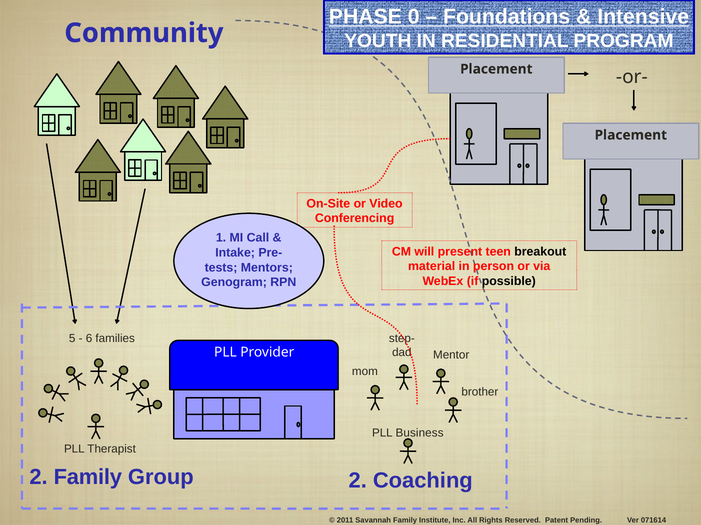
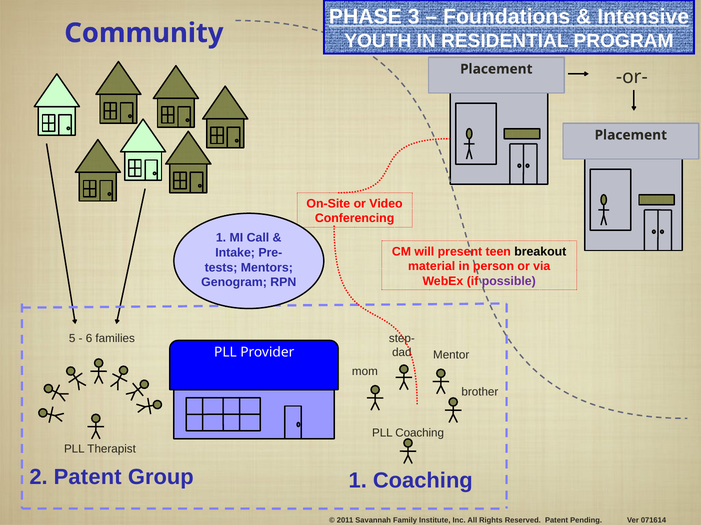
0: 0 -> 3
possible colour: black -> purple
PLL Business: Business -> Coaching
2 Family: Family -> Patent
Group 2: 2 -> 1
